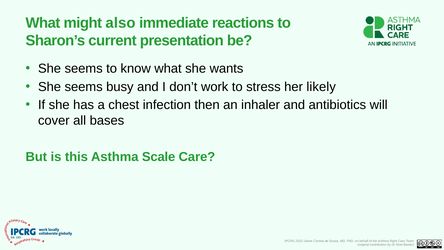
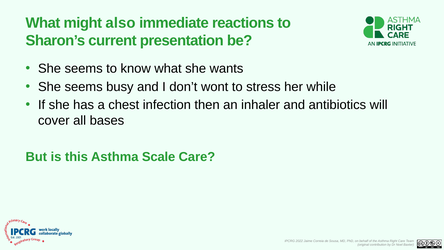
work: work -> wont
likely: likely -> while
